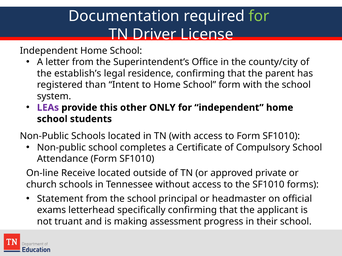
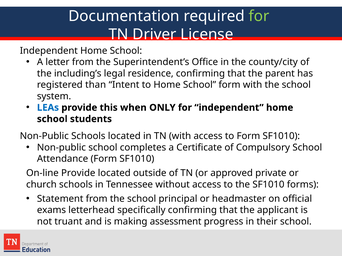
establish’s: establish’s -> including’s
LEAs colour: purple -> blue
other: other -> when
On-line Receive: Receive -> Provide
